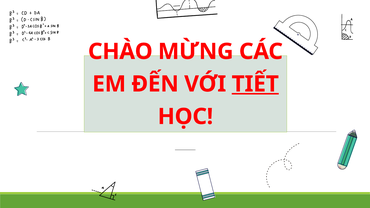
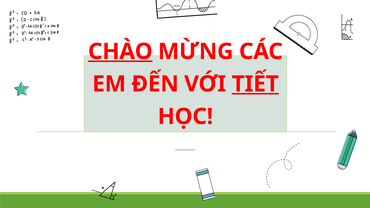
CHÀO underline: none -> present
